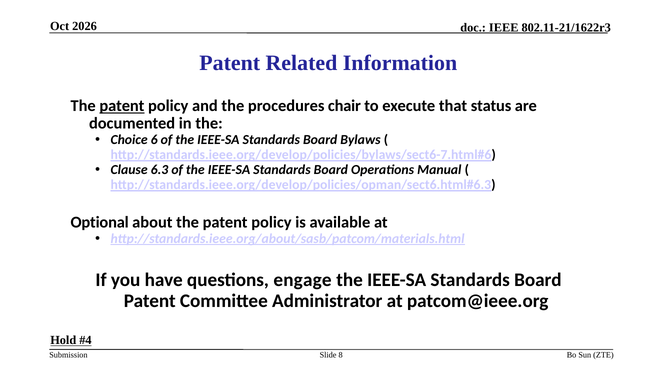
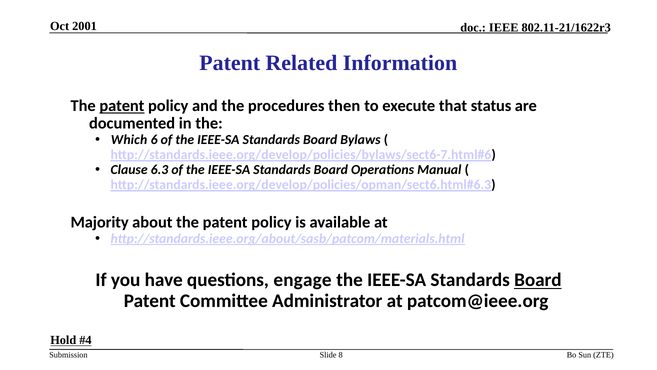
2026: 2026 -> 2001
chair: chair -> then
Choice: Choice -> Which
Optional: Optional -> Majority
Board at (538, 280) underline: none -> present
